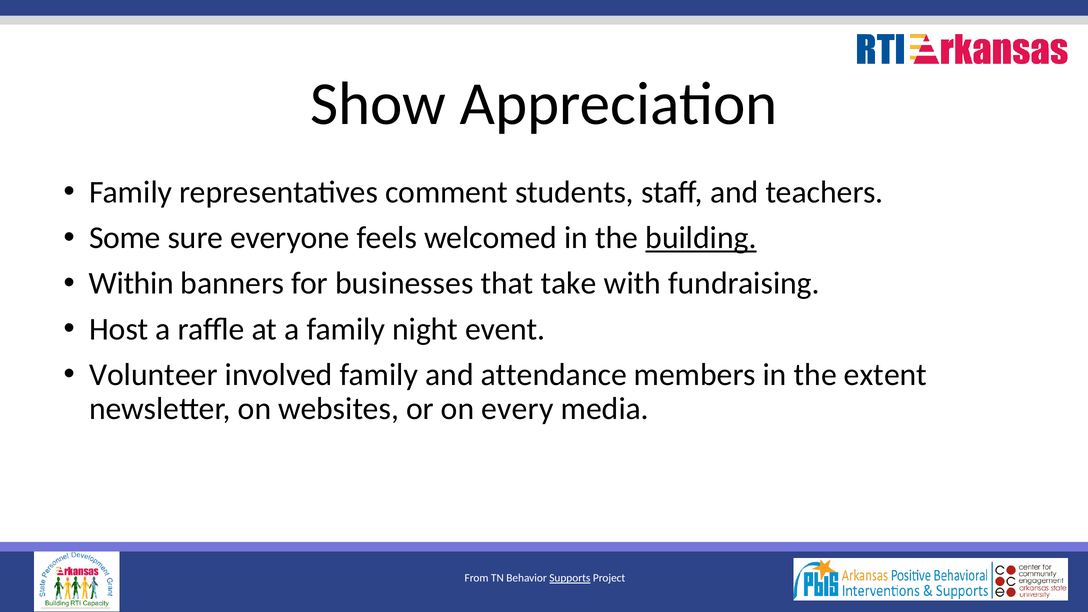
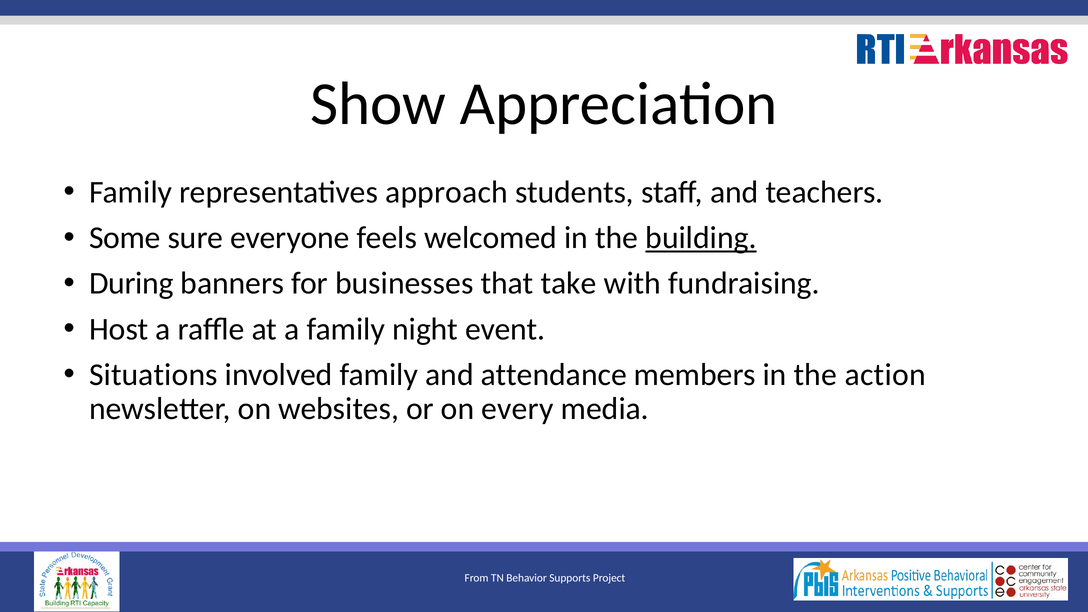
comment: comment -> approach
Within: Within -> During
Volunteer: Volunteer -> Situations
extent: extent -> action
Supports underline: present -> none
